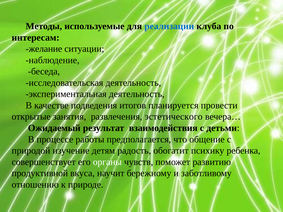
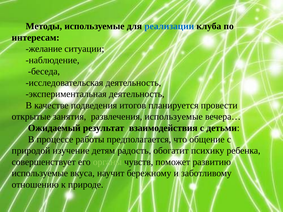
развлечения эстетического: эстетического -> используемые
органы colour: white -> light green
продуктивной at (40, 173): продуктивной -> используемые
